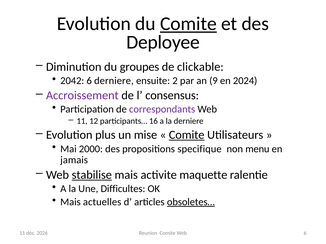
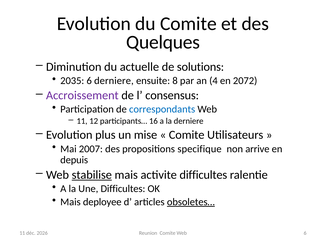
Comite at (188, 24) underline: present -> none
Deployee: Deployee -> Quelques
groupes: groupes -> actuelle
clickable: clickable -> solutions
2042: 2042 -> 2035
2: 2 -> 8
9: 9 -> 4
2024: 2024 -> 2072
correspondants colour: purple -> blue
Comite at (187, 135) underline: present -> none
2000: 2000 -> 2007
menu: menu -> arrive
jamais: jamais -> depuis
activite maquette: maquette -> difficultes
actuelles: actuelles -> deployee
